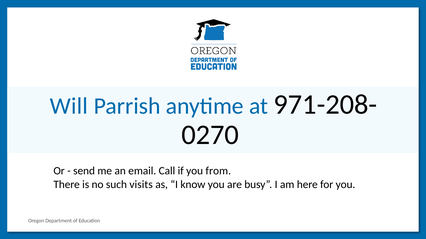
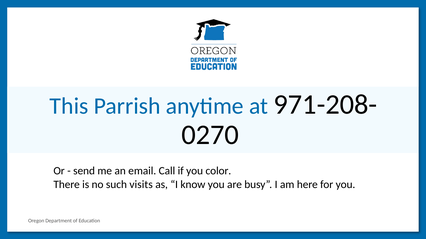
Will: Will -> This
from: from -> color
